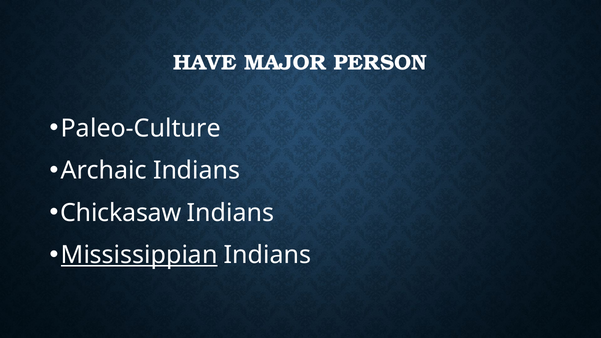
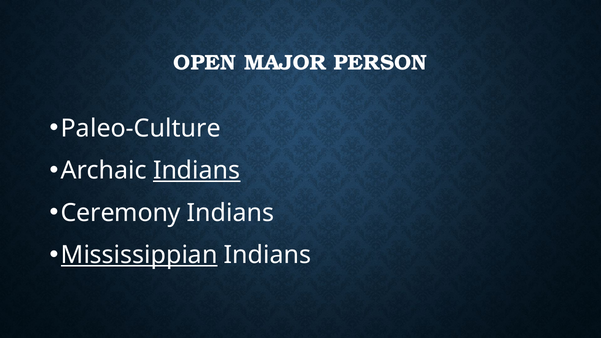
HAVE: HAVE -> OPEN
Indians at (197, 171) underline: none -> present
Chickasaw: Chickasaw -> Ceremony
